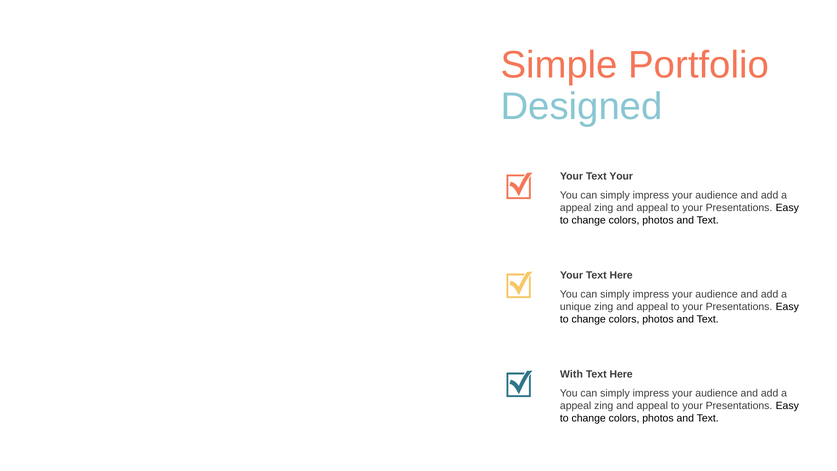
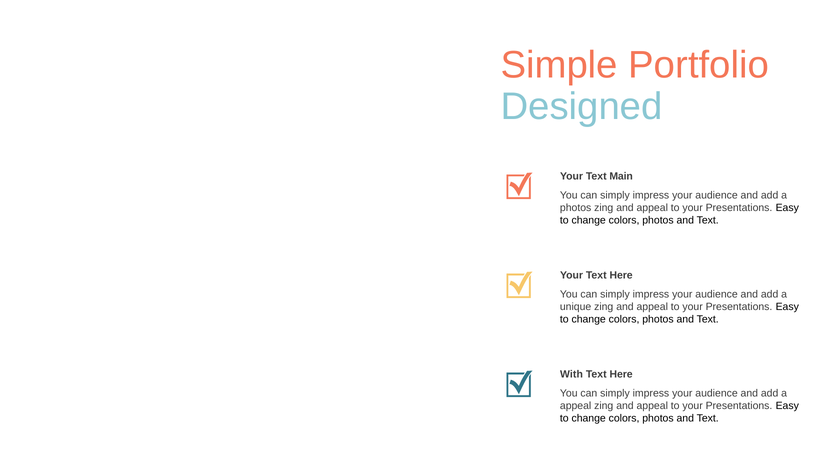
Your Text Your: Your -> Main
appeal at (576, 208): appeal -> photos
